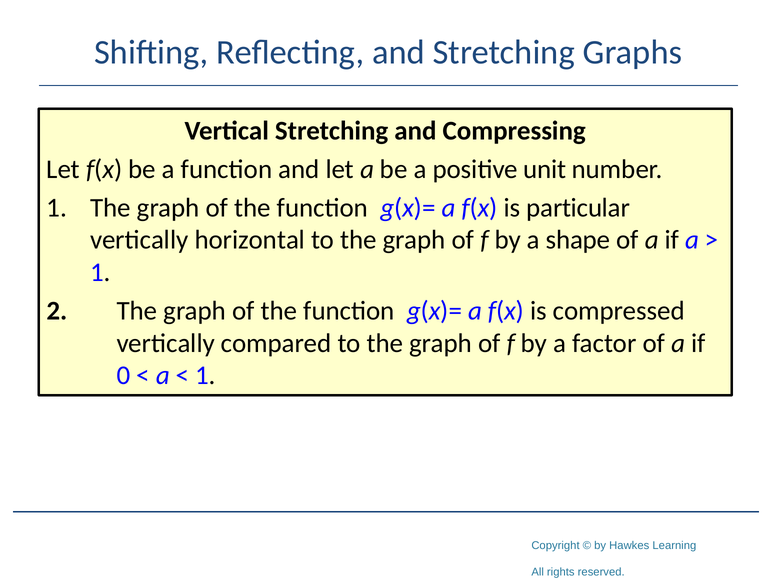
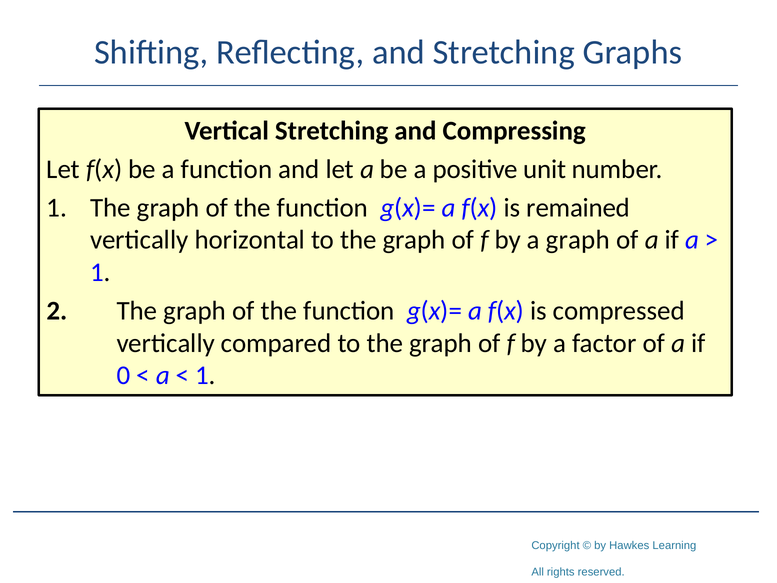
particular: particular -> remained
a shape: shape -> graph
